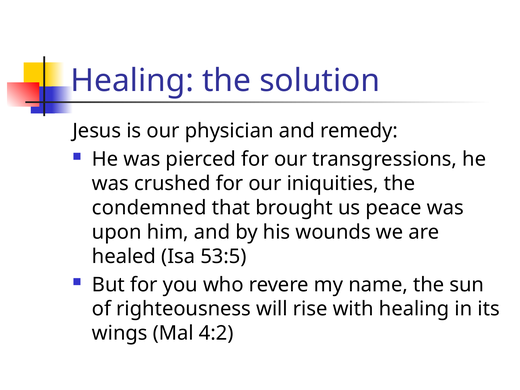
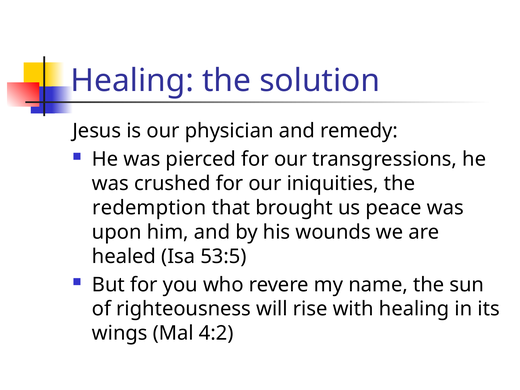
condemned: condemned -> redemption
